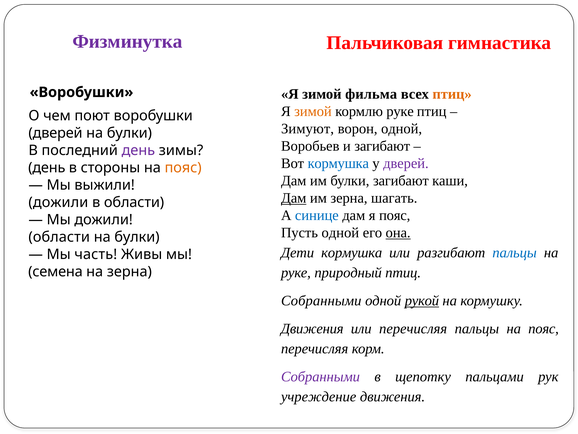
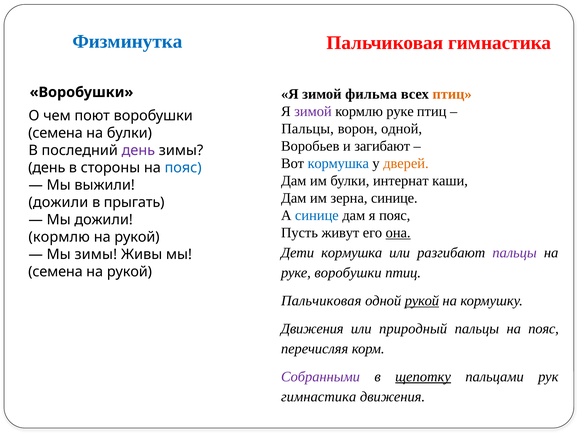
Физминутка colour: purple -> blue
зимой at (313, 111) colour: orange -> purple
Зимуют at (308, 129): Зимуют -> Пальцы
дверей at (55, 133): дверей -> семена
дверей at (406, 163) colour: purple -> orange
пояс at (183, 167) colour: orange -> blue
булки загибают: загибают -> интернат
Дам at (294, 198) underline: present -> none
зерна шагать: шагать -> синице
в области: области -> прыгать
Пусть одной: одной -> живут
области at (59, 237): области -> кормлю
булки at (137, 237): булки -> рукой
пальцы at (515, 252) colour: blue -> purple
Мы часть: часть -> зимы
руке природный: природный -> воробушки
зерна at (129, 272): зерна -> рукой
Собранными at (321, 300): Собранными -> Пальчиковая
или перечисляя: перечисляя -> природный
щепотку underline: none -> present
учреждение at (319, 396): учреждение -> гимнастика
